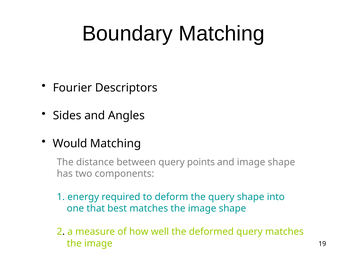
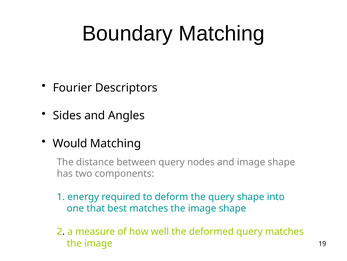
points: points -> nodes
